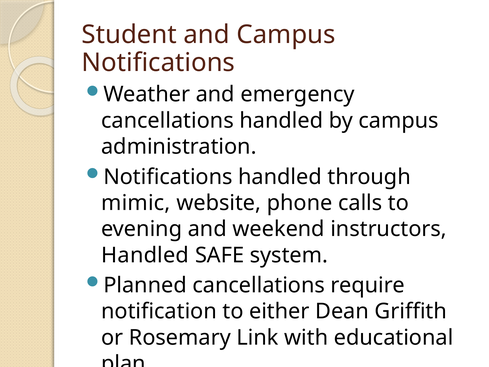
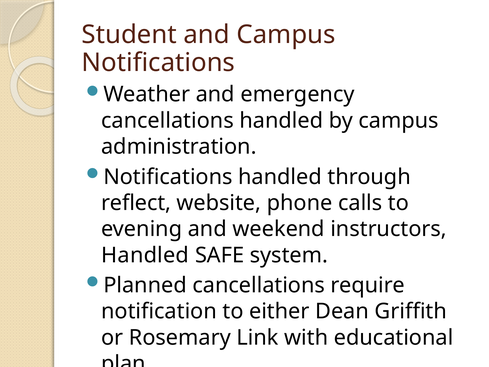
mimic: mimic -> reflect
